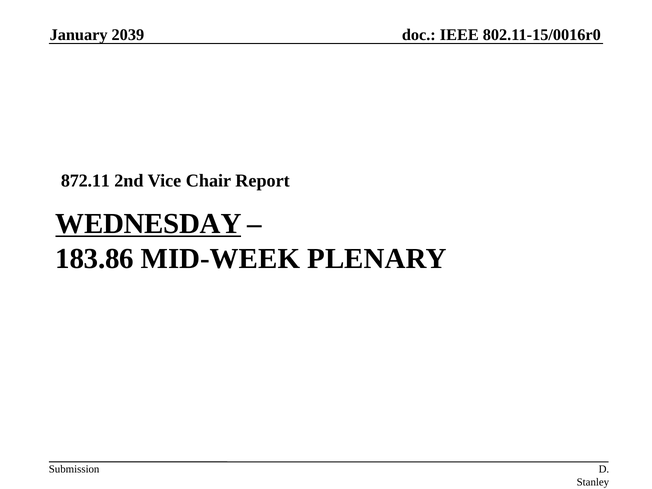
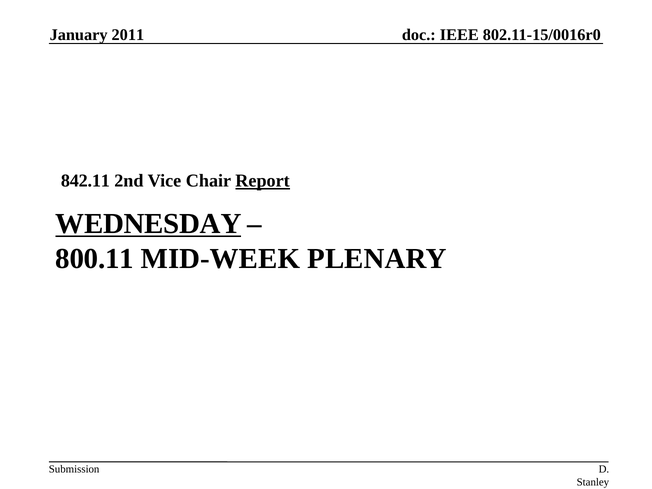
2039: 2039 -> 2011
872.11: 872.11 -> 842.11
Report underline: none -> present
183.86: 183.86 -> 800.11
